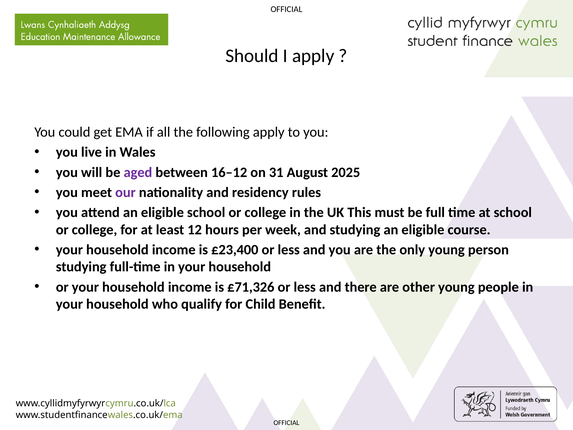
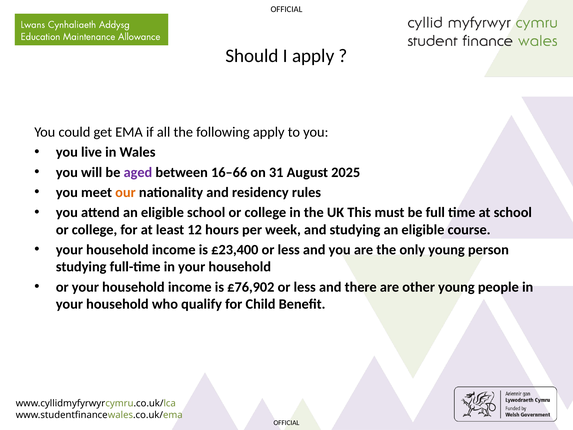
16–12: 16–12 -> 16–66
our colour: purple -> orange
£71,326: £71,326 -> £76,902
